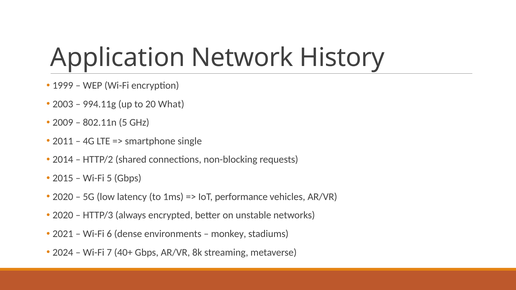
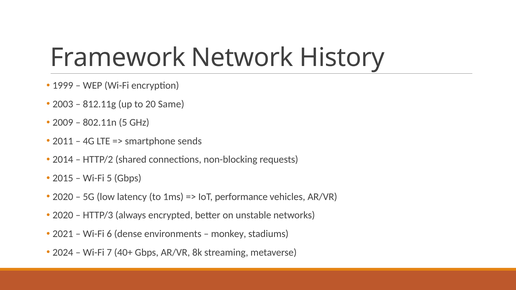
Application: Application -> Framework
994.11g: 994.11g -> 812.11g
What: What -> Same
single: single -> sends
